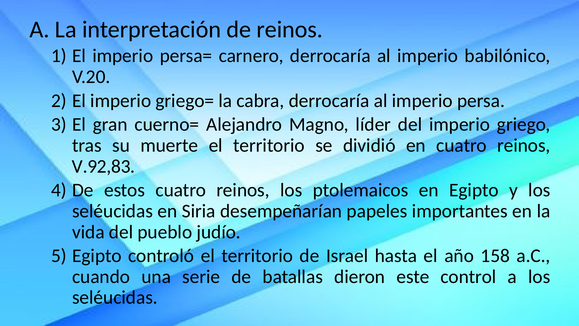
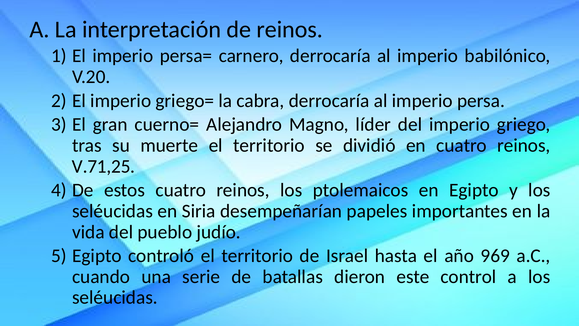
V.92,83: V.92,83 -> V.71,25
158: 158 -> 969
